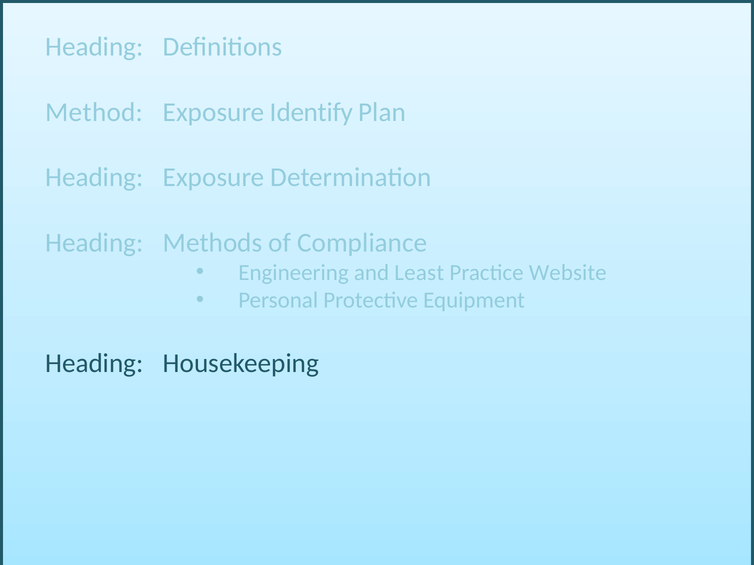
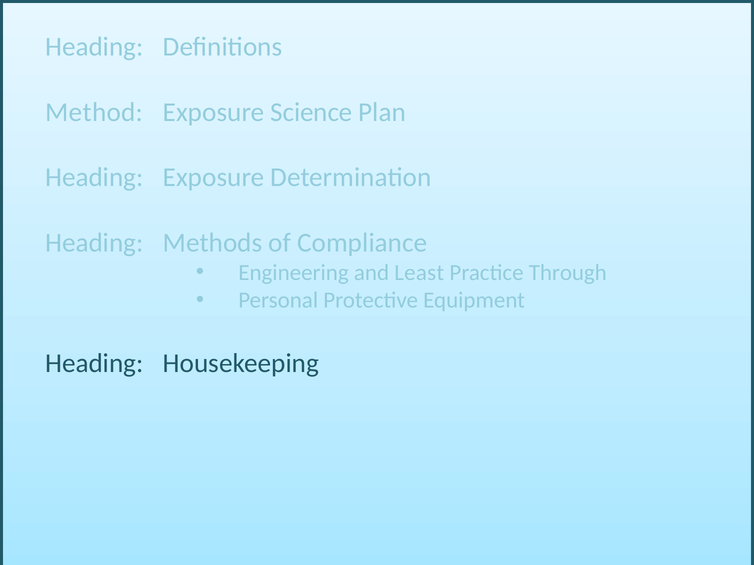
Identify: Identify -> Science
Website: Website -> Through
